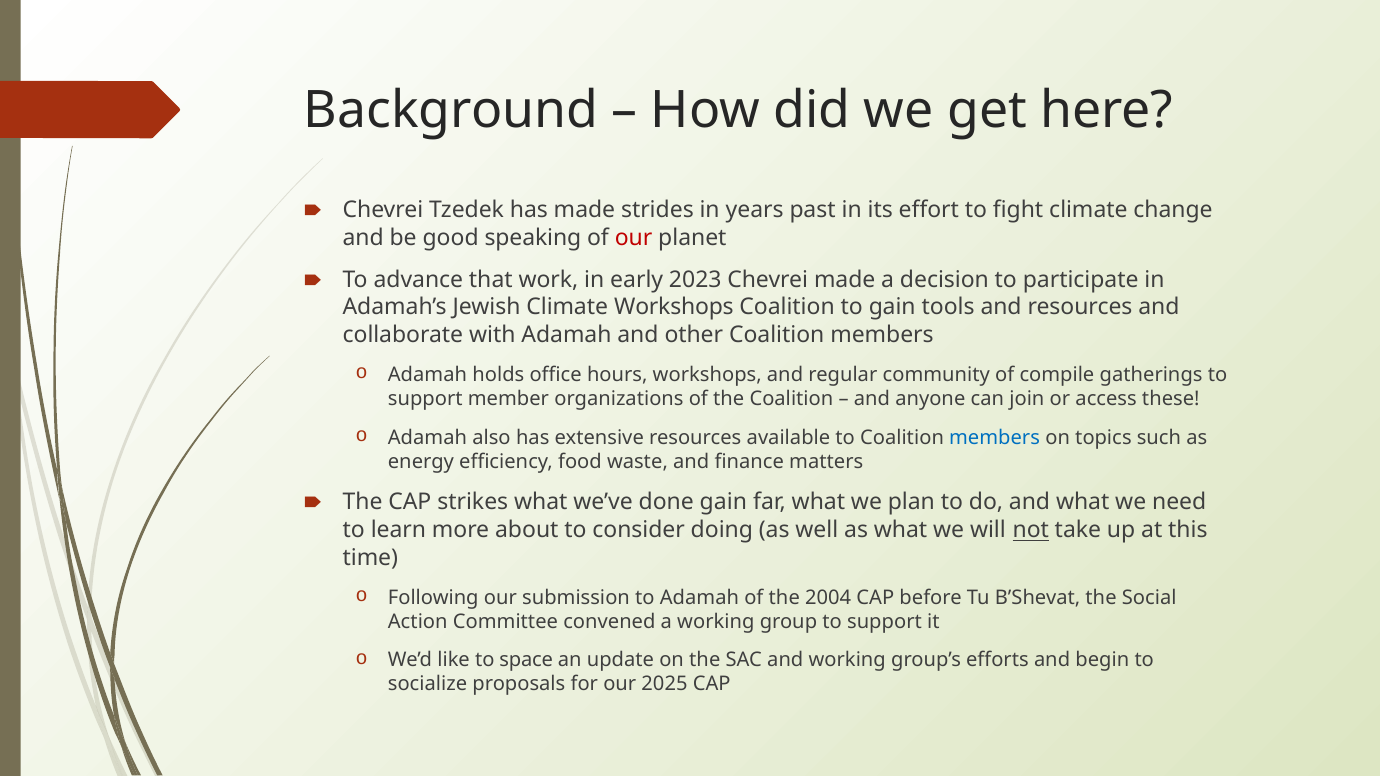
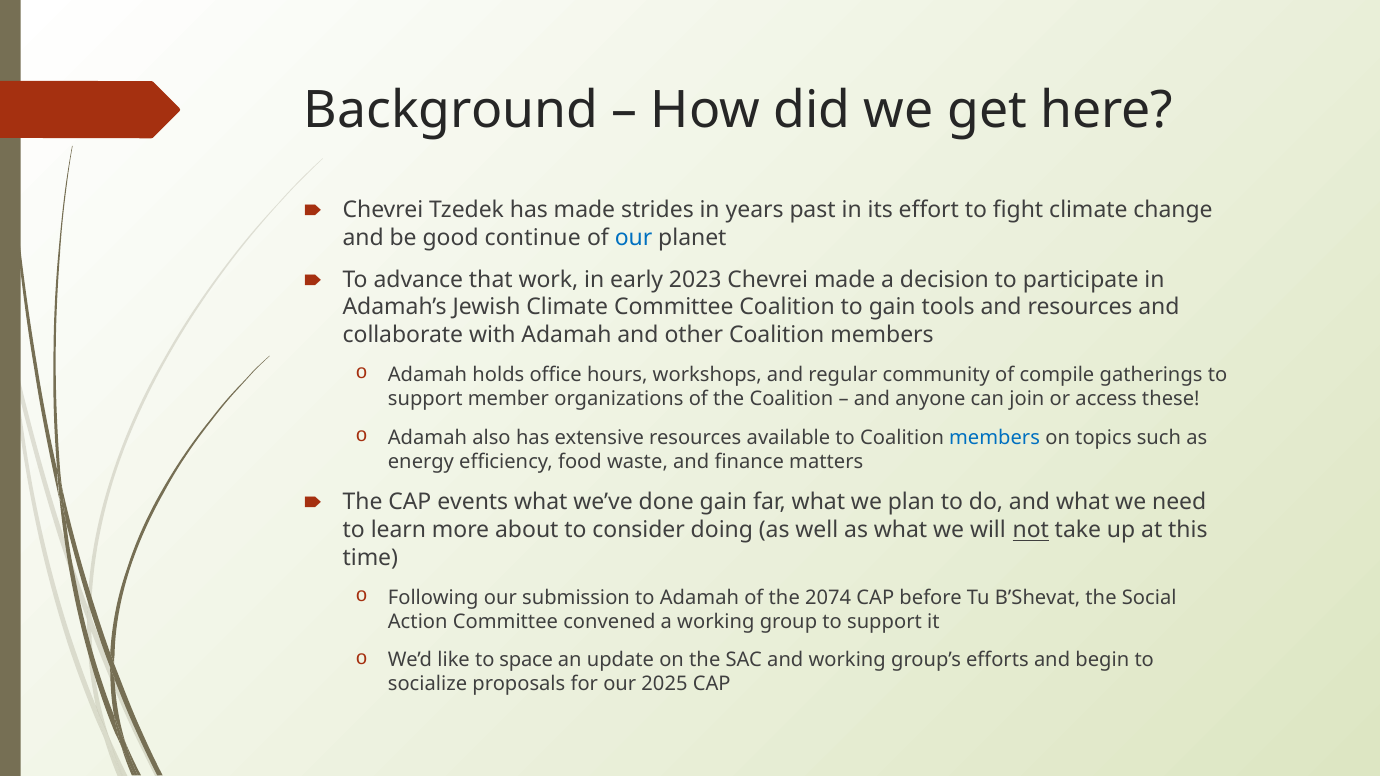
speaking: speaking -> continue
our at (634, 238) colour: red -> blue
Climate Workshops: Workshops -> Committee
strikes: strikes -> events
2004: 2004 -> 2074
